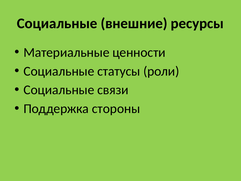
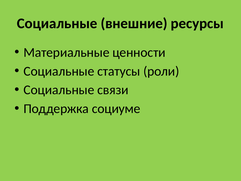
стороны: стороны -> социуме
